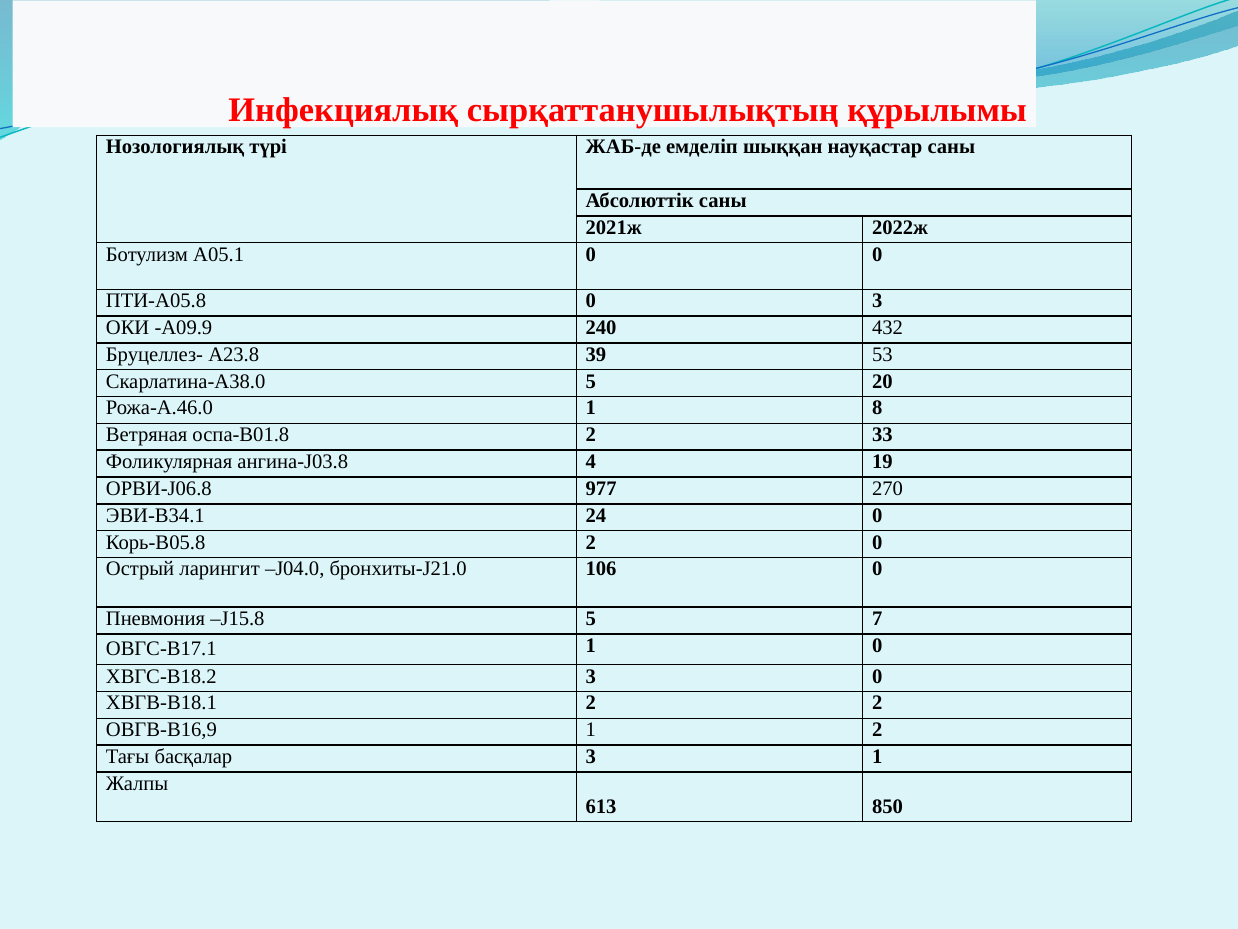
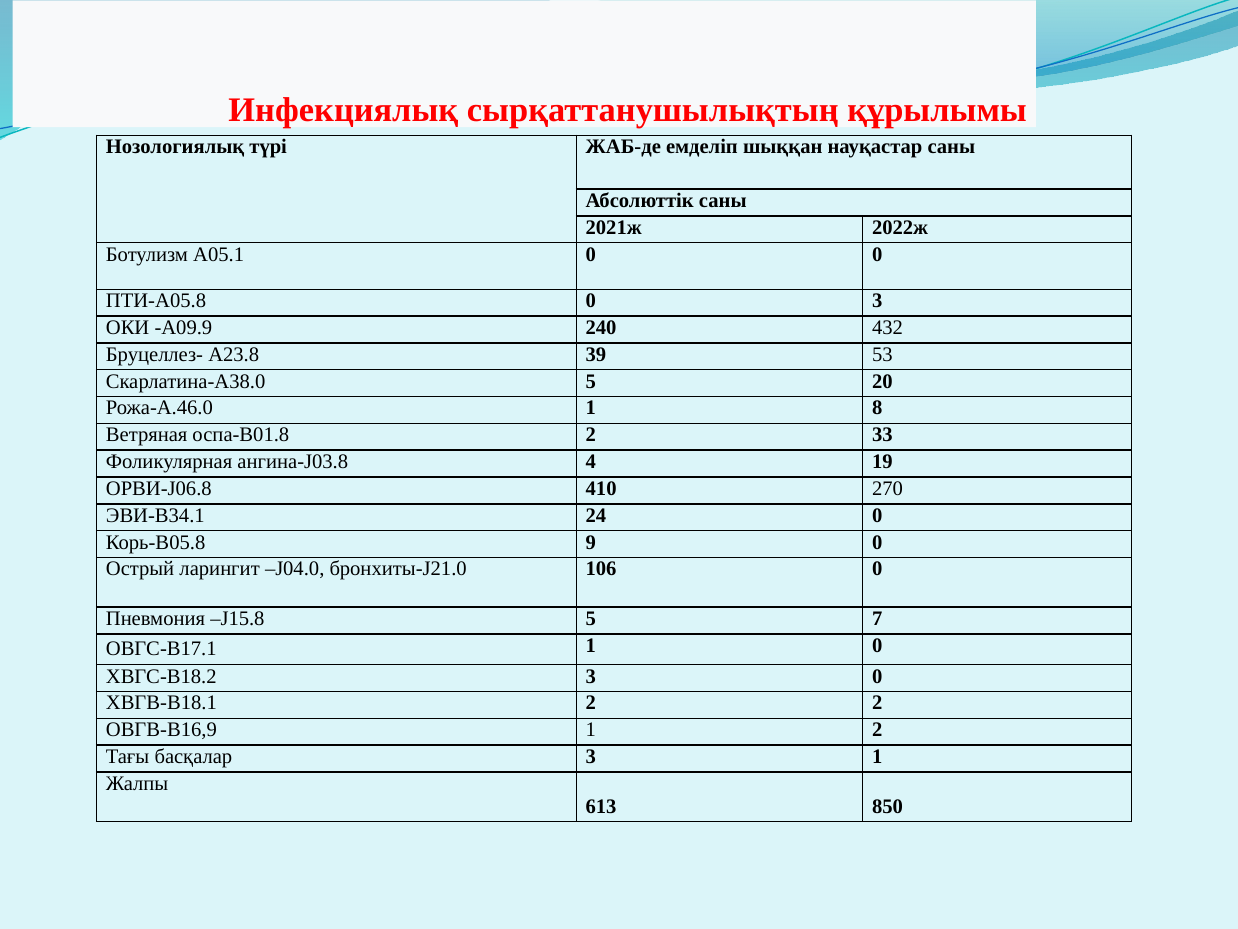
977: 977 -> 410
Корь-B05.8 2: 2 -> 9
